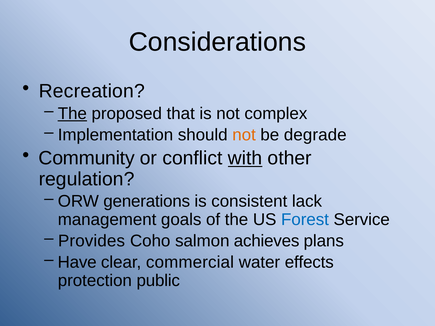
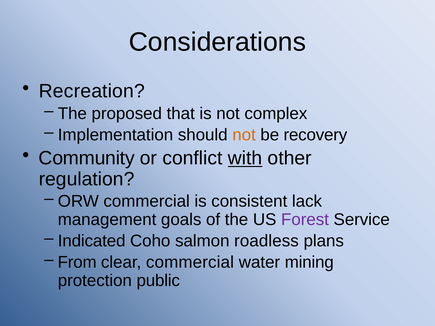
The at (72, 114) underline: present -> none
degrade: degrade -> recovery
ORW generations: generations -> commercial
Forest colour: blue -> purple
Provides: Provides -> Indicated
achieves: achieves -> roadless
Have: Have -> From
effects: effects -> mining
